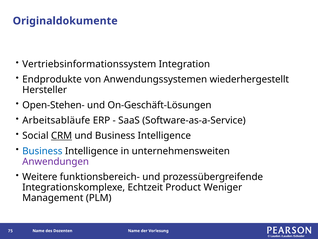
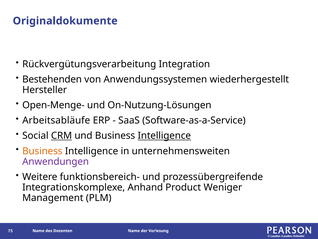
Vertriebsinformationssystem: Vertriebsinformationssystem -> Rückvergütungsverarbeitung
Endprodukte: Endprodukte -> Bestehenden
Open-Stehen-: Open-Stehen- -> Open-Menge-
On-Geschäft-Lösungen: On-Geschäft-Lösungen -> On-Nutzung-Lösungen
Intelligence at (164, 135) underline: none -> present
Business at (42, 151) colour: blue -> orange
Echtzeit: Echtzeit -> Anhand
